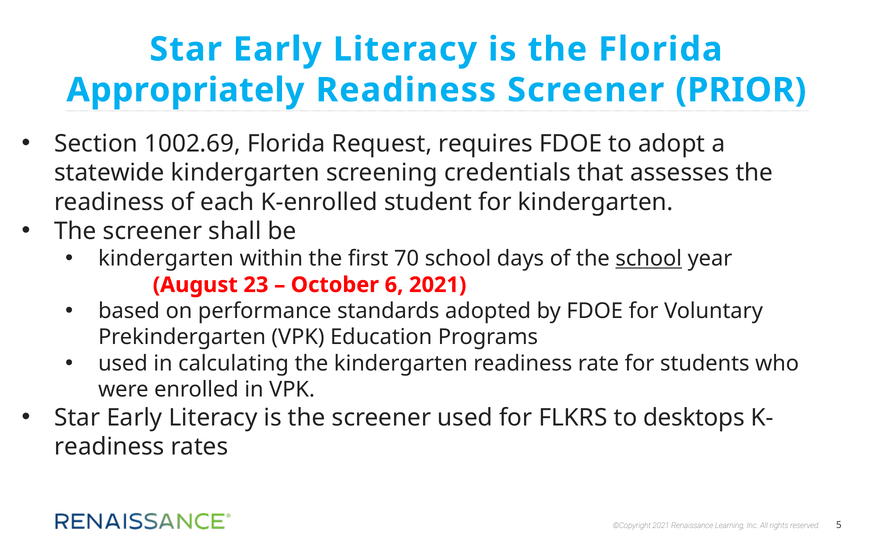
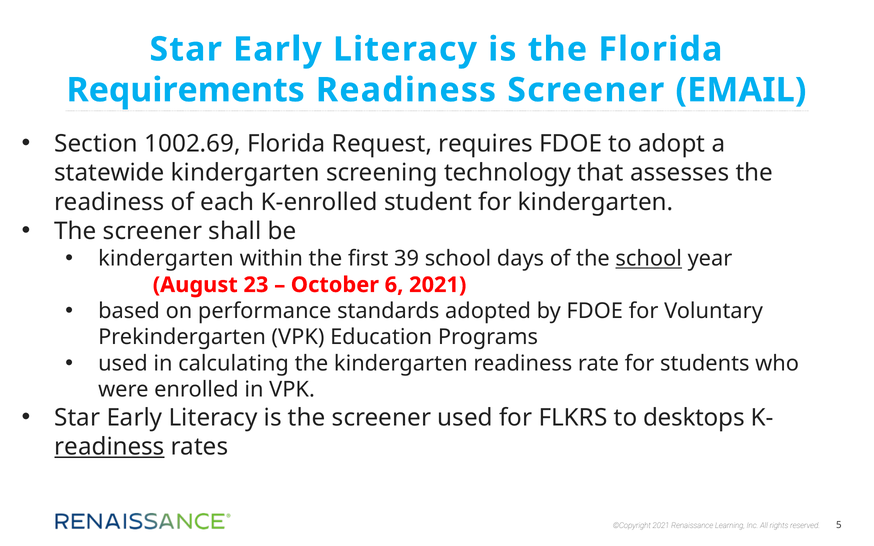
Appropriately: Appropriately -> Requirements
PRIOR: PRIOR -> EMAIL
credentials: credentials -> technology
70: 70 -> 39
readiness at (110, 447) underline: none -> present
